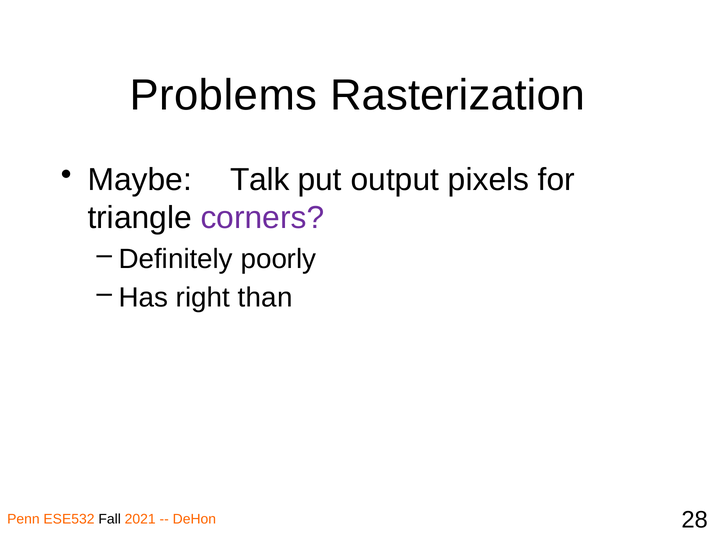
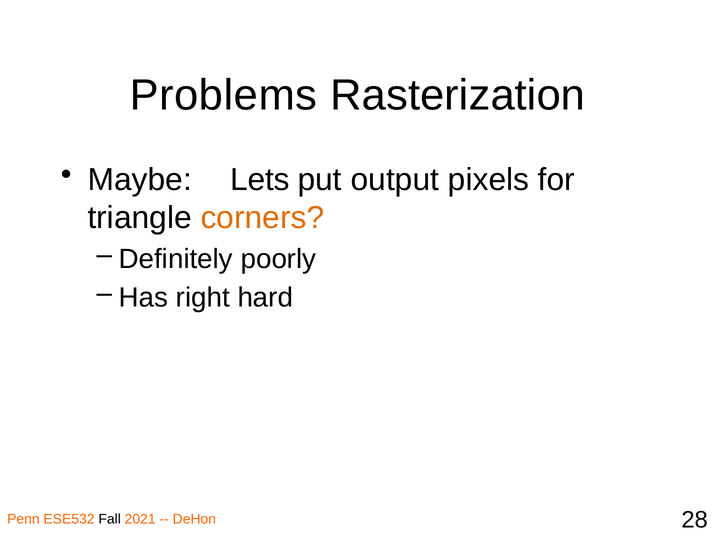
Talk: Talk -> Lets
corners colour: purple -> orange
than: than -> hard
